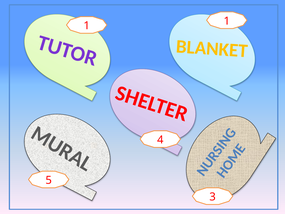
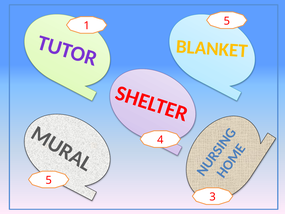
1 1: 1 -> 5
